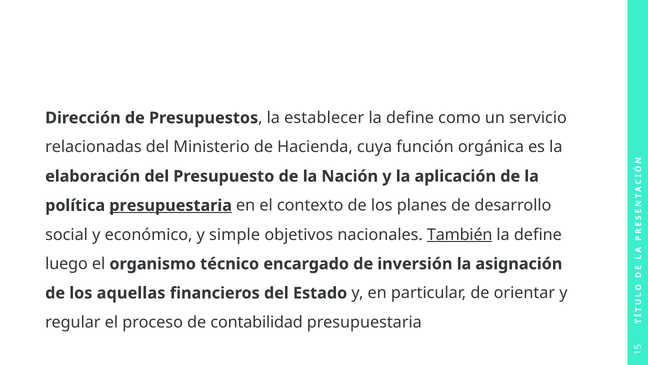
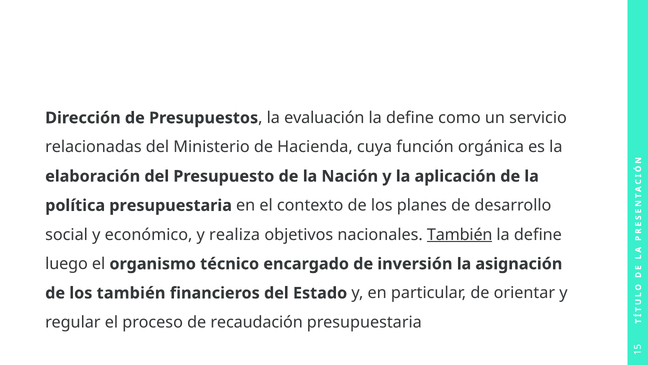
establecer: establecer -> evaluación
presupuestaria at (171, 205) underline: present -> none
simple: simple -> realiza
los aquellas: aquellas -> también
contabilidad: contabilidad -> recaudación
